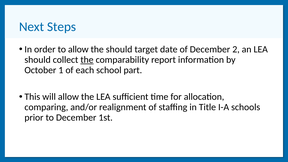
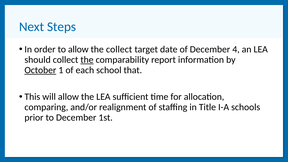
the should: should -> collect
2: 2 -> 4
October underline: none -> present
part: part -> that
